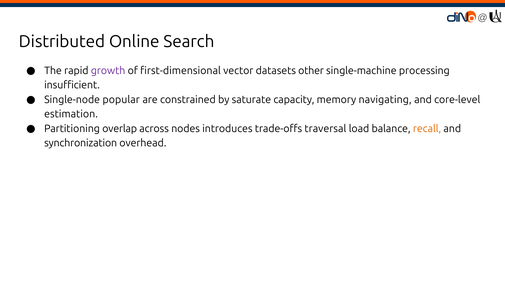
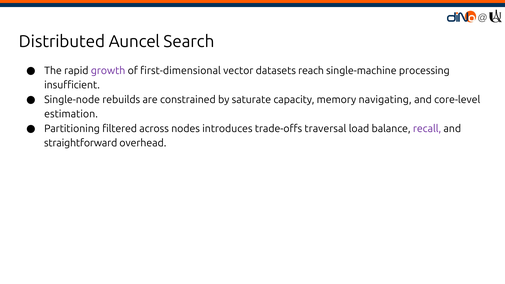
Online: Online -> Auncel
other: other -> reach
popular: popular -> rebuilds
overlap: overlap -> filtered
recall colour: orange -> purple
synchronization: synchronization -> straightforward
